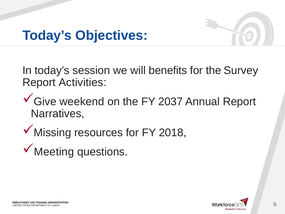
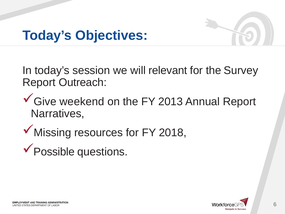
benefits: benefits -> relevant
Activities: Activities -> Outreach
2037: 2037 -> 2013
Meeting: Meeting -> Possible
